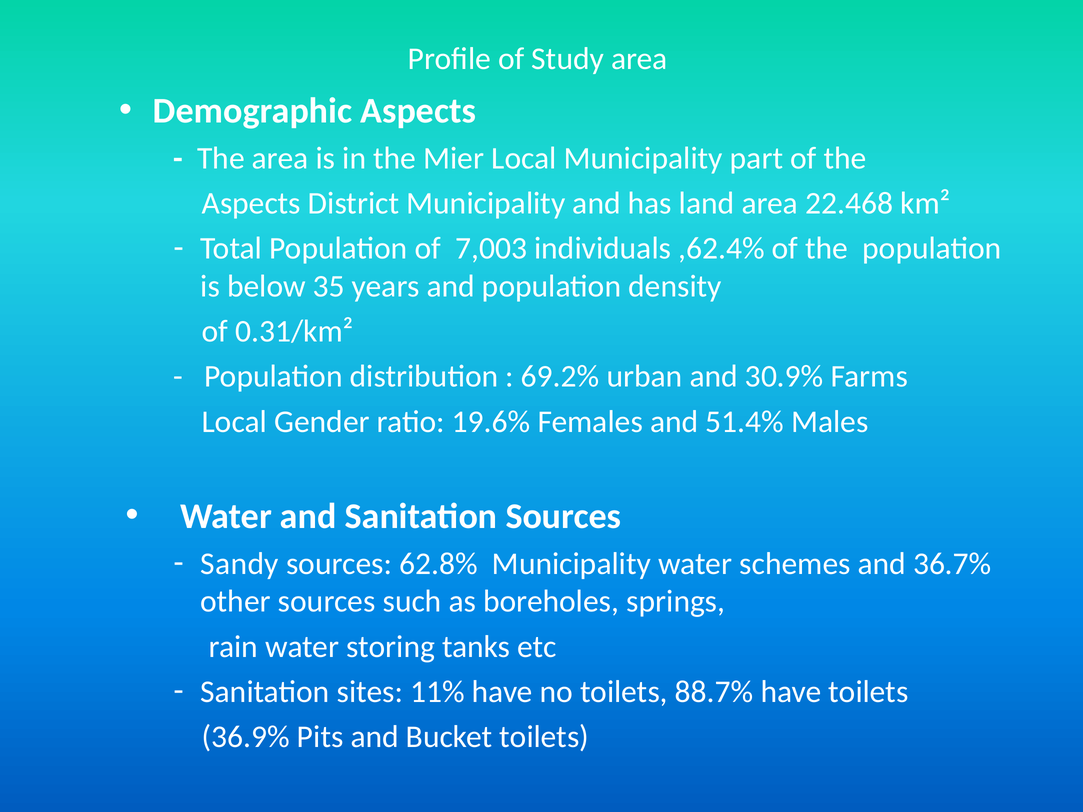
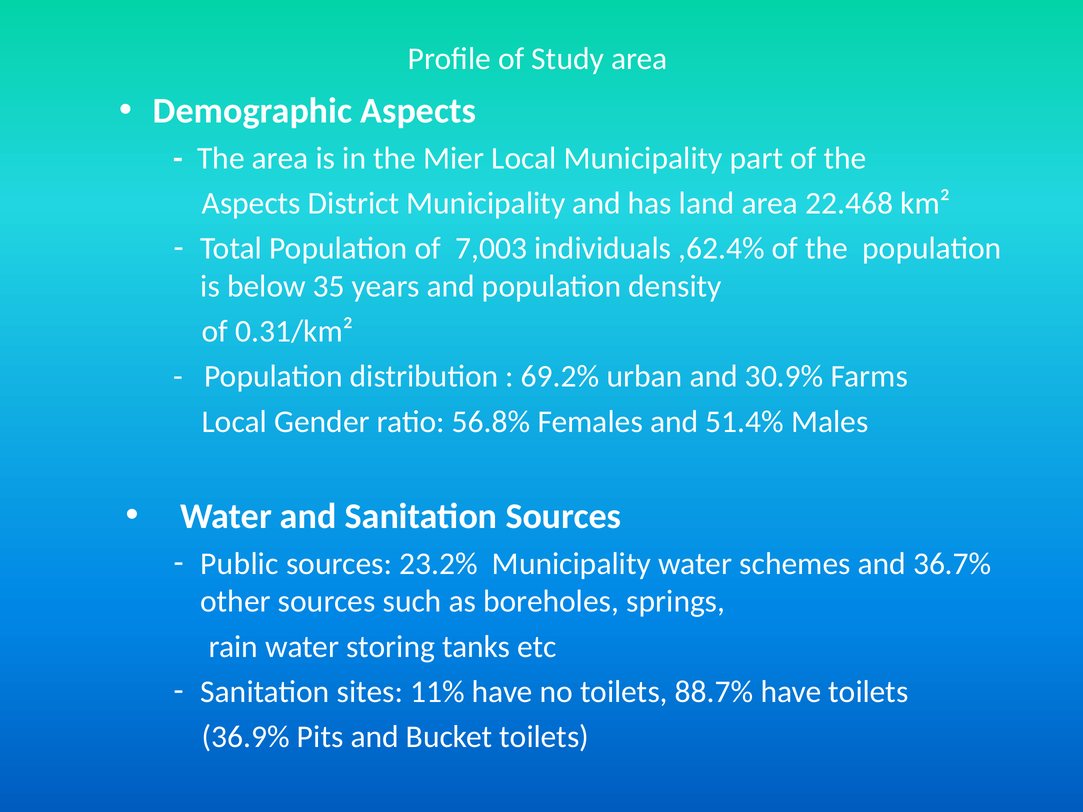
19.6%: 19.6% -> 56.8%
Sandy: Sandy -> Public
62.8%: 62.8% -> 23.2%
